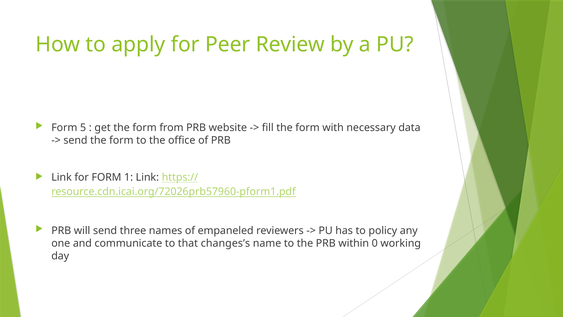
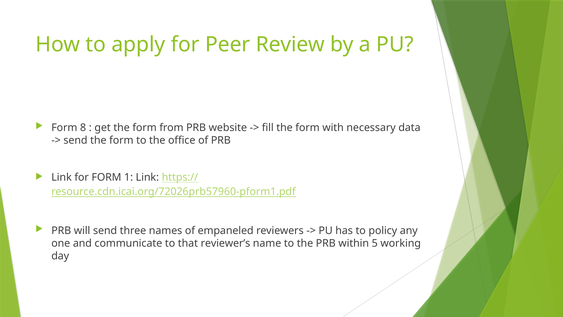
5: 5 -> 8
changes’s: changes’s -> reviewer’s
0: 0 -> 5
